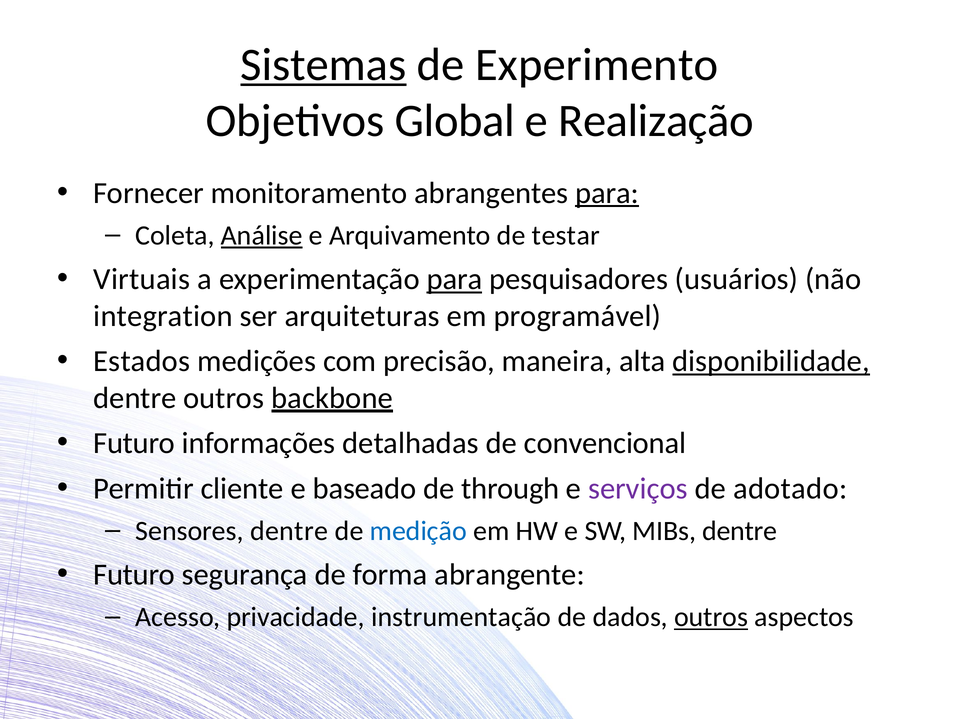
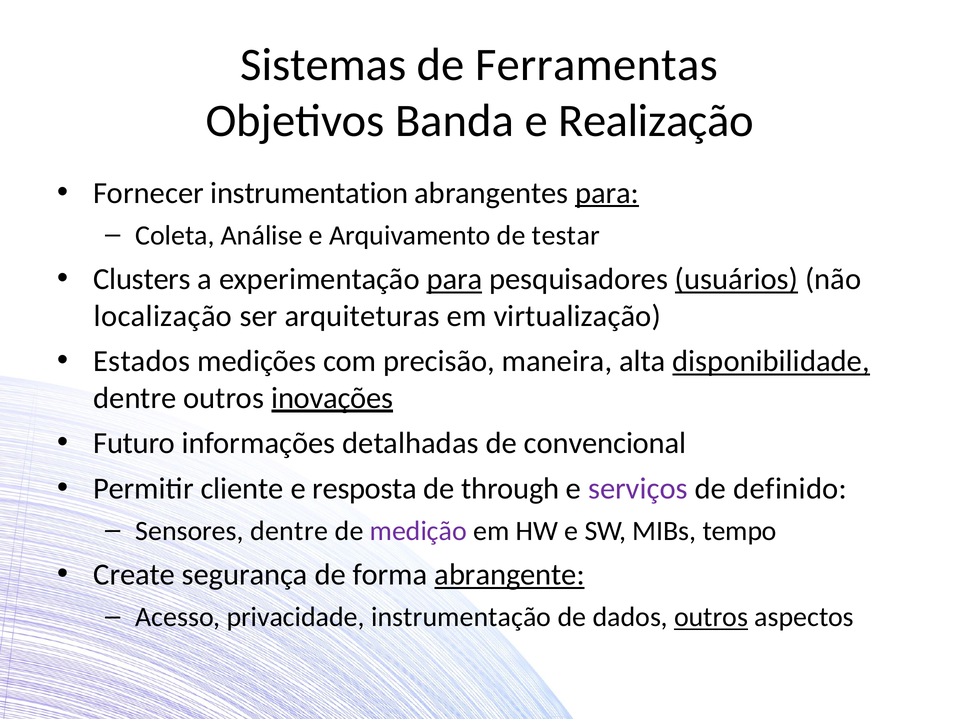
Sistemas underline: present -> none
Experimento: Experimento -> Ferramentas
Global: Global -> Banda
monitoramento: monitoramento -> instrumentation
Análise underline: present -> none
Virtuais: Virtuais -> Clusters
usuários underline: none -> present
integration: integration -> localização
programável: programável -> virtualização
backbone: backbone -> inovações
baseado: baseado -> resposta
adotado: adotado -> definido
medição colour: blue -> purple
MIBs dentre: dentre -> tempo
Futuro at (134, 575): Futuro -> Create
abrangente underline: none -> present
